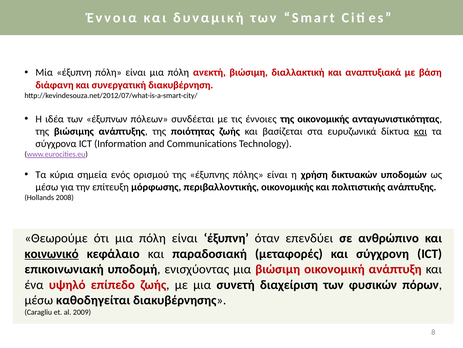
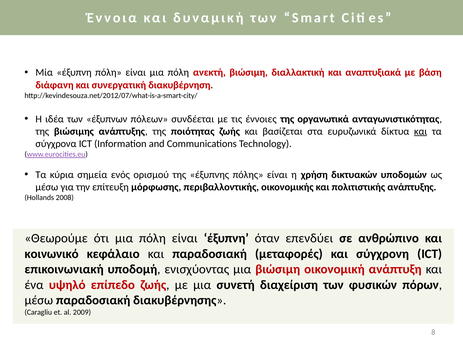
της οικονομικής: οικονομικής -> οργανωτικά
κοινωνικό underline: present -> none
μέσω καθοδηγείται: καθοδηγείται -> παραδοσιακή
